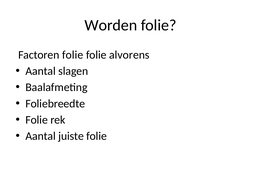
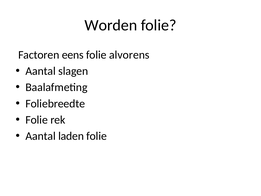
Factoren folie: folie -> eens
juiste: juiste -> laden
